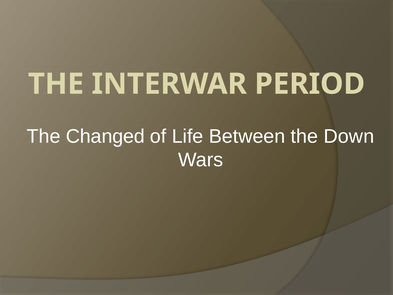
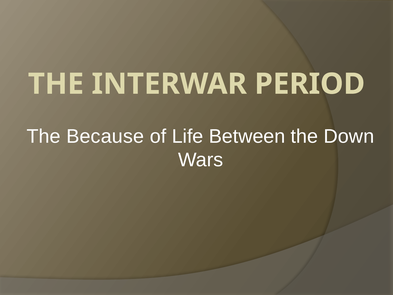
Changed: Changed -> Because
